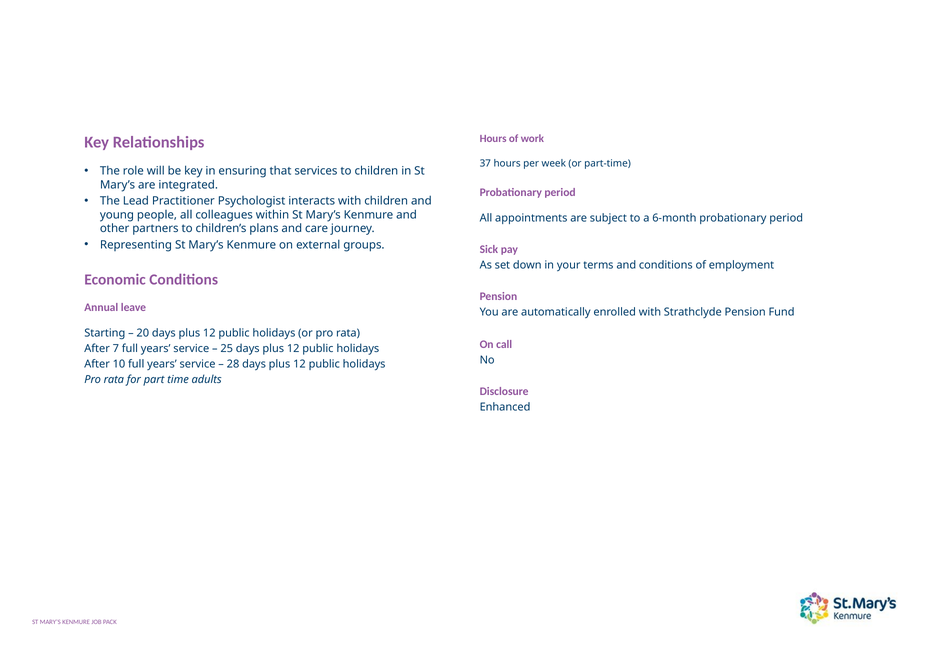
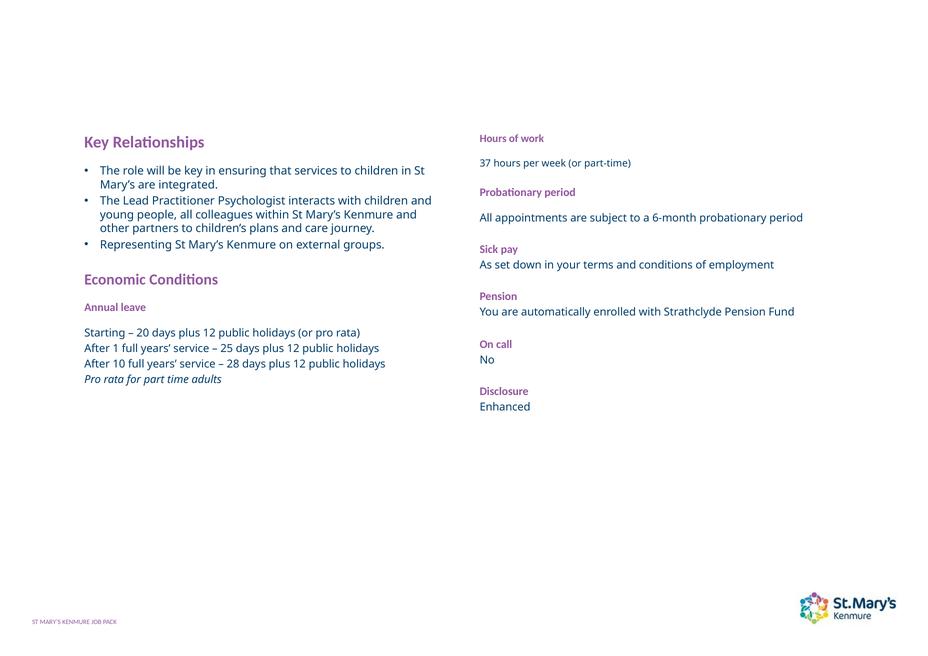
7: 7 -> 1
